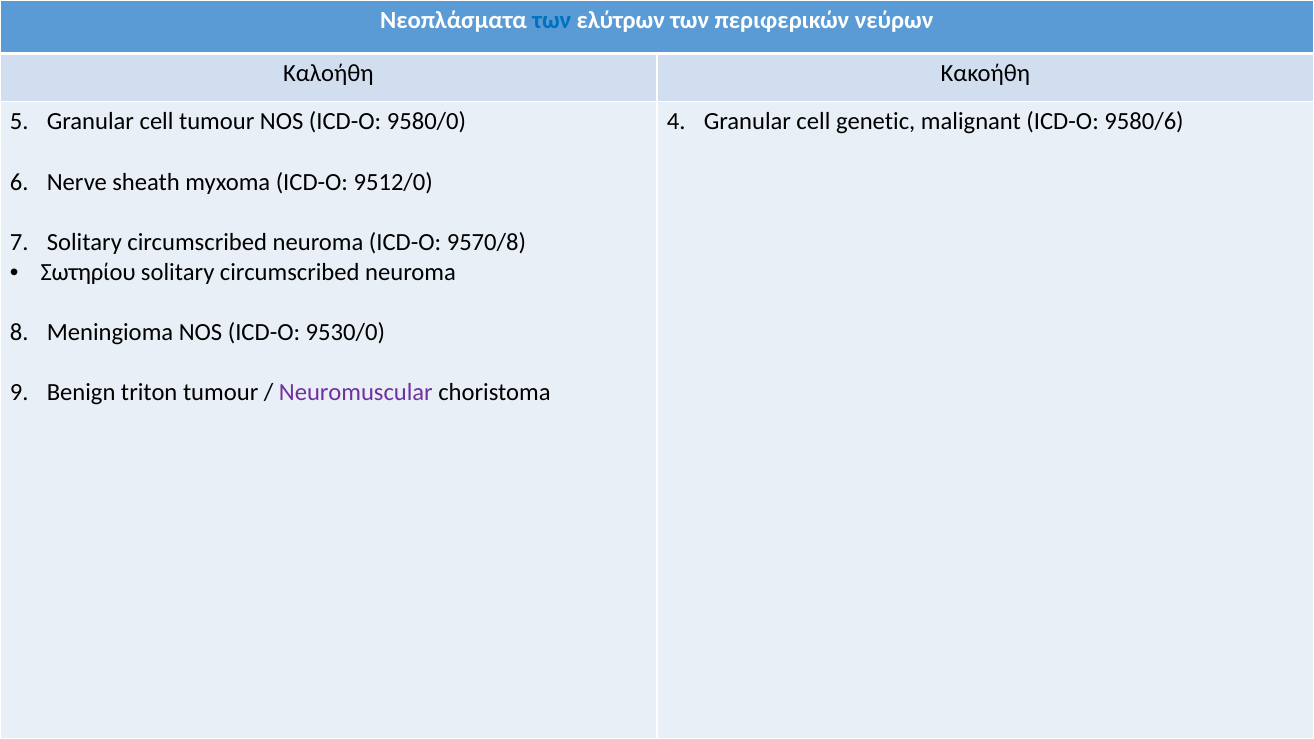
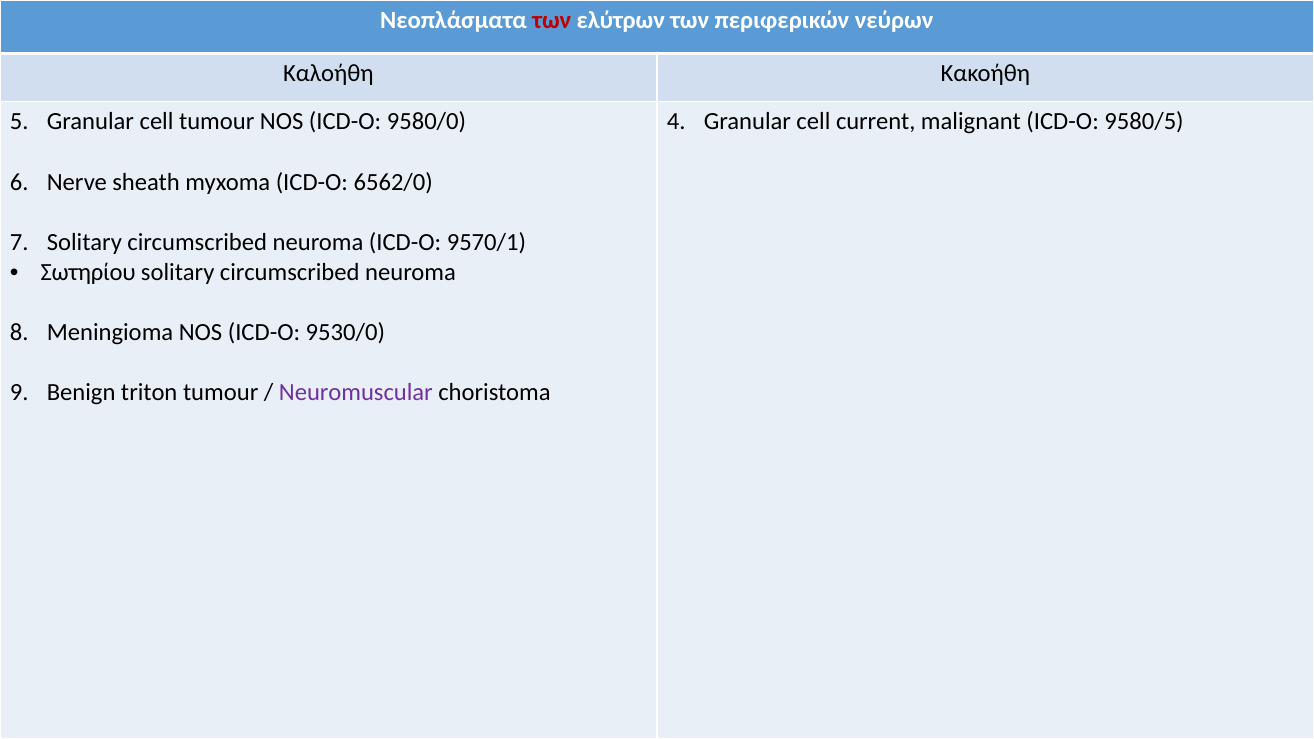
των at (552, 20) colour: blue -> red
genetic: genetic -> current
9580/6: 9580/6 -> 9580/5
9512/0: 9512/0 -> 6562/0
9570/8: 9570/8 -> 9570/1
